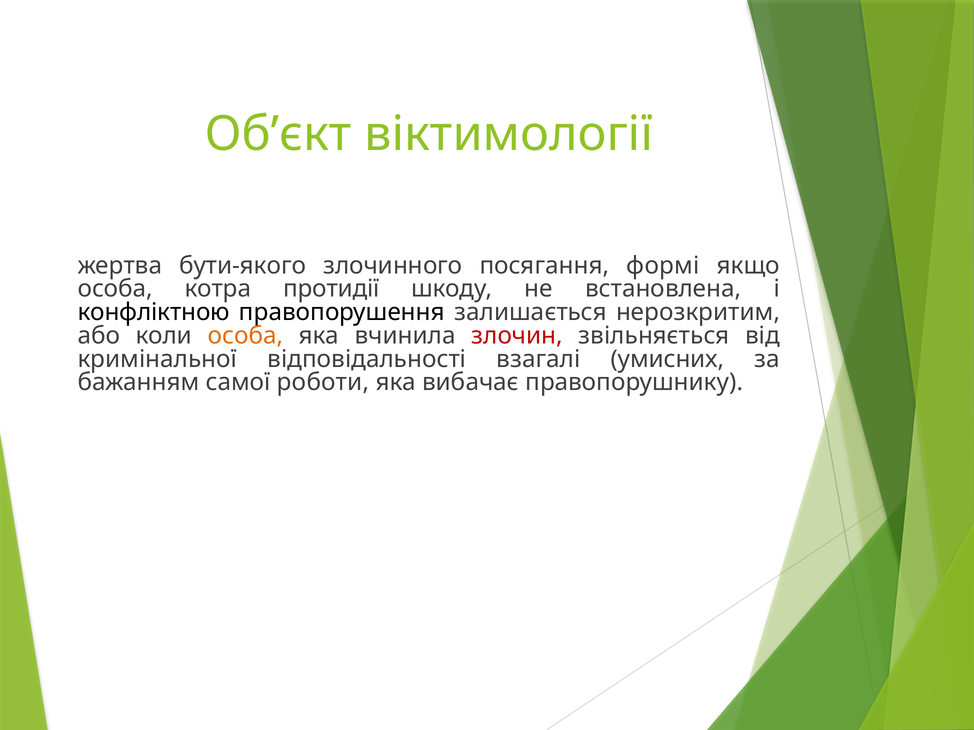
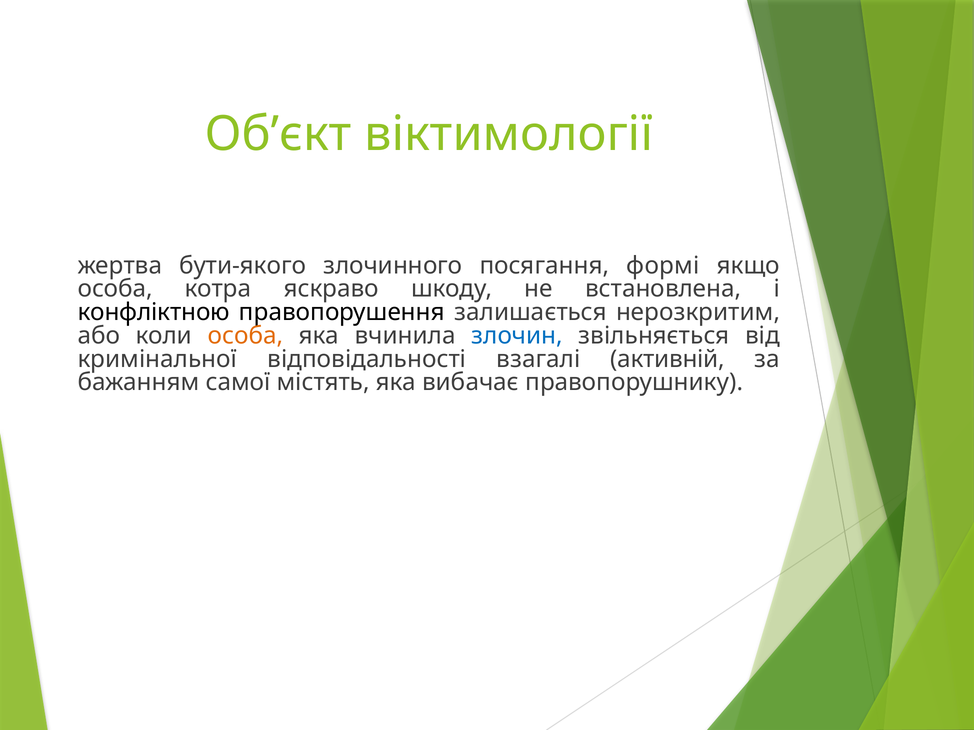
протидії: протидії -> яскраво
злочин colour: red -> blue
умисних: умисних -> активній
роботи: роботи -> містять
